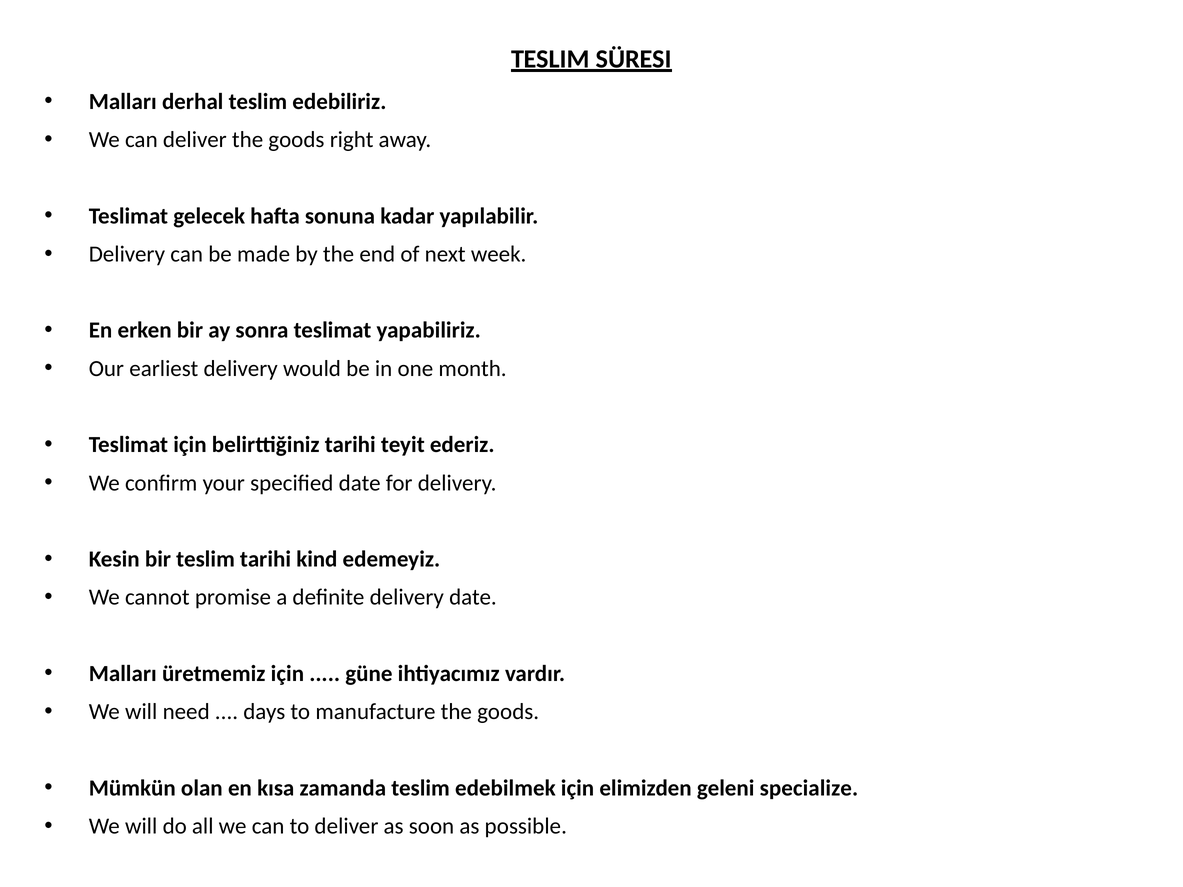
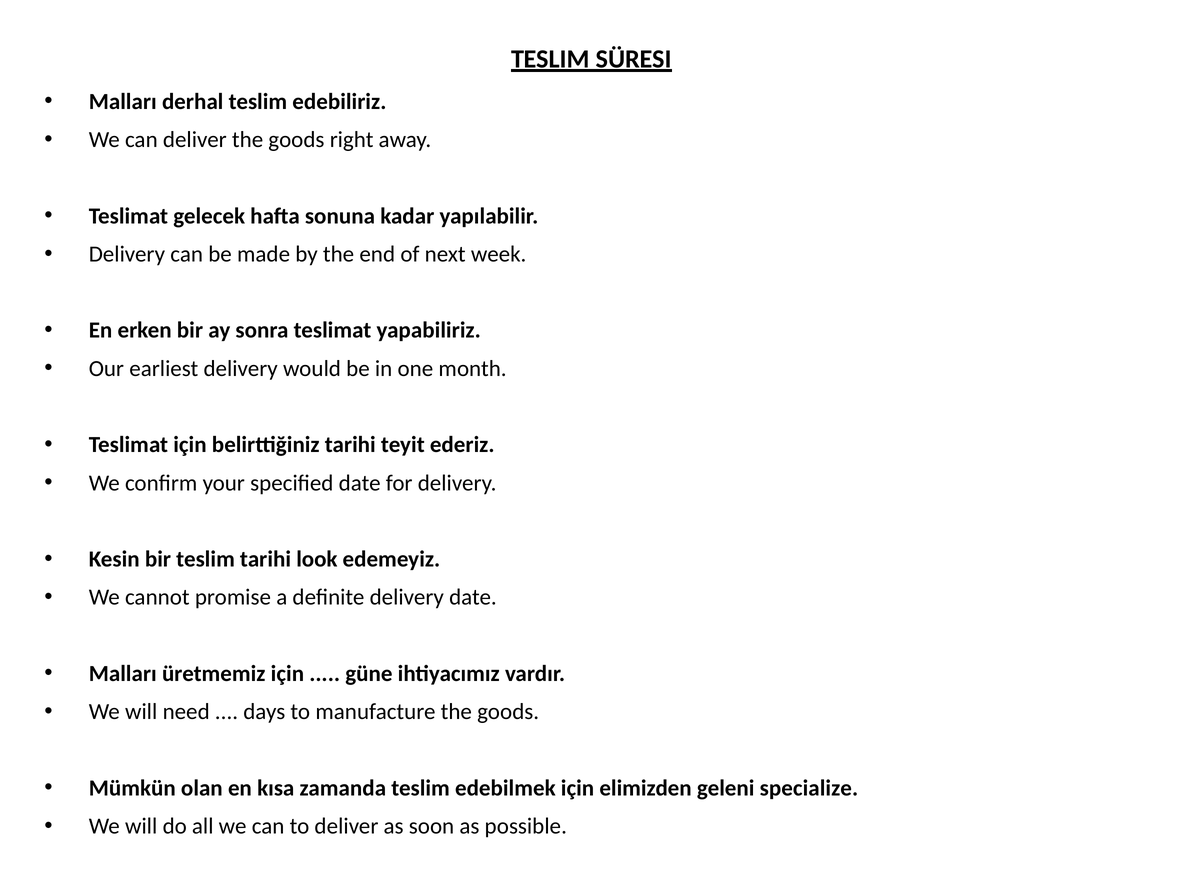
kind: kind -> look
